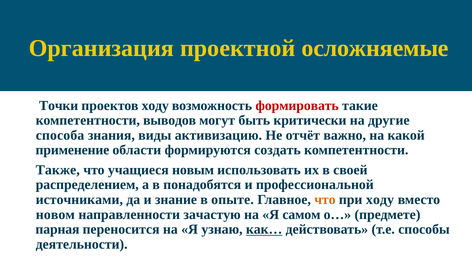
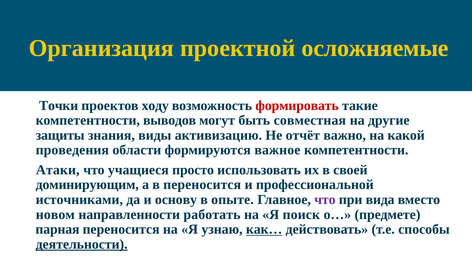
критически: критически -> совместная
способа: способа -> защиты
применение: применение -> проведения
создать: создать -> важное
Также: Также -> Атаки
новым: новым -> просто
распределением: распределением -> доминирующим
в понадобятся: понадобятся -> переносится
знание: знание -> основу
что at (325, 199) colour: orange -> purple
при ходу: ходу -> вида
зачастую: зачастую -> работать
самом: самом -> поиск
деятельности underline: none -> present
